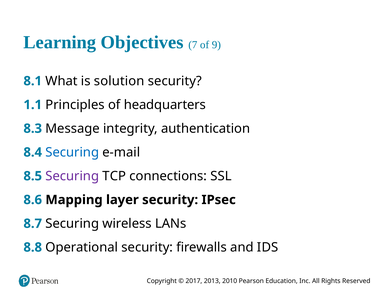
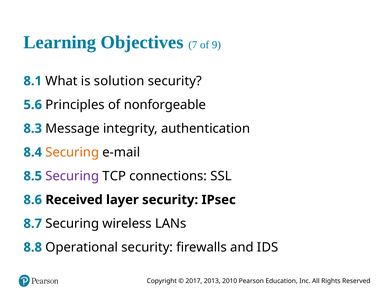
1.1: 1.1 -> 5.6
headquarters: headquarters -> nonforgeable
Securing at (72, 152) colour: blue -> orange
Mapping: Mapping -> Received
